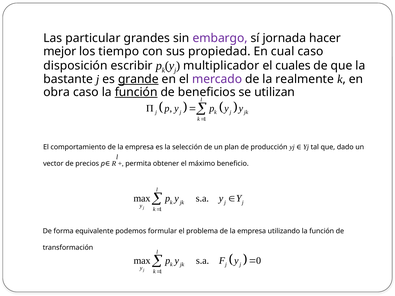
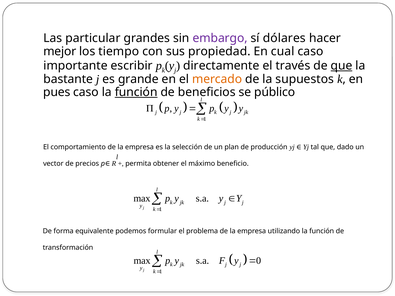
jornada: jornada -> dólares
disposición: disposición -> importante
multiplicador: multiplicador -> directamente
cuales: cuales -> través
que at (342, 66) underline: none -> present
grande underline: present -> none
mercado colour: purple -> orange
realmente: realmente -> supuestos
obra: obra -> pues
utilizan: utilizan -> público
